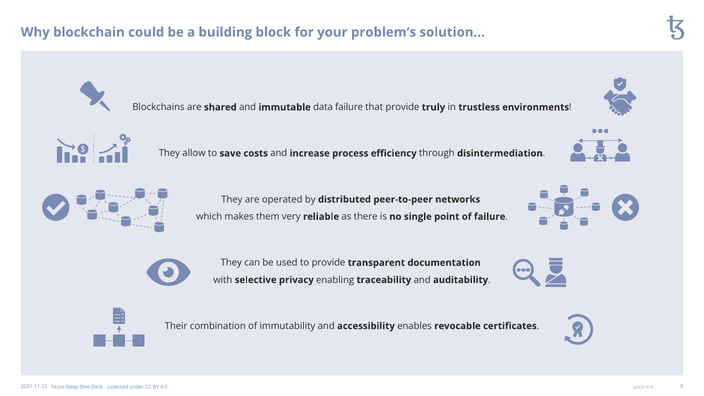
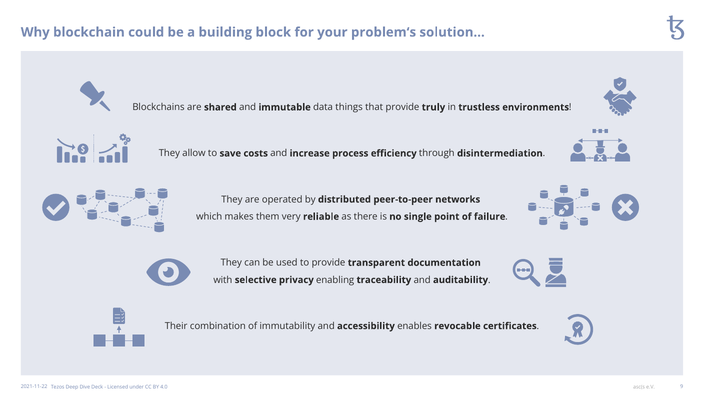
data failure: failure -> things
